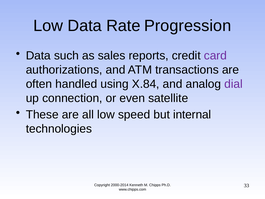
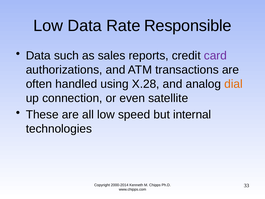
Progression: Progression -> Responsible
X.84: X.84 -> X.28
dial colour: purple -> orange
